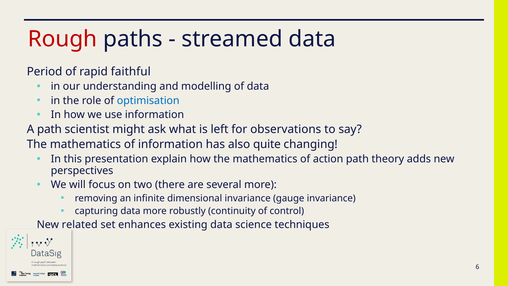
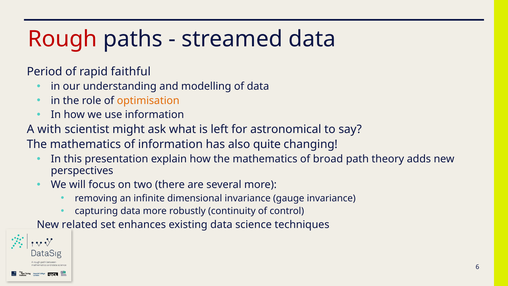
optimisation colour: blue -> orange
A path: path -> with
observations: observations -> astronomical
action: action -> broad
